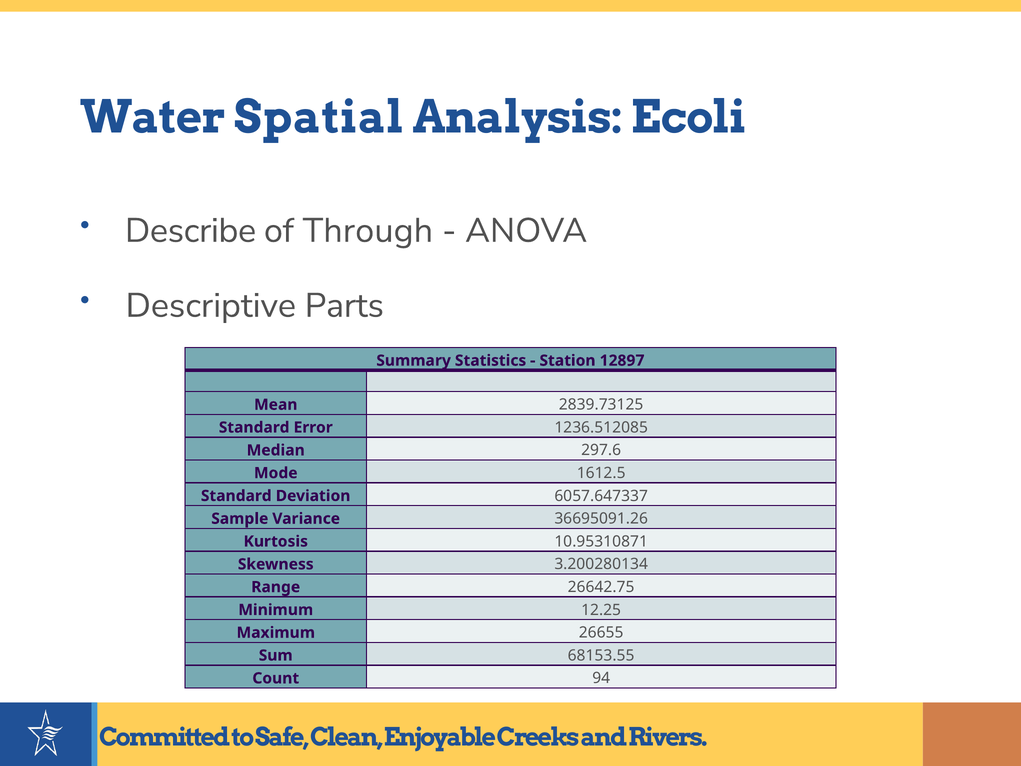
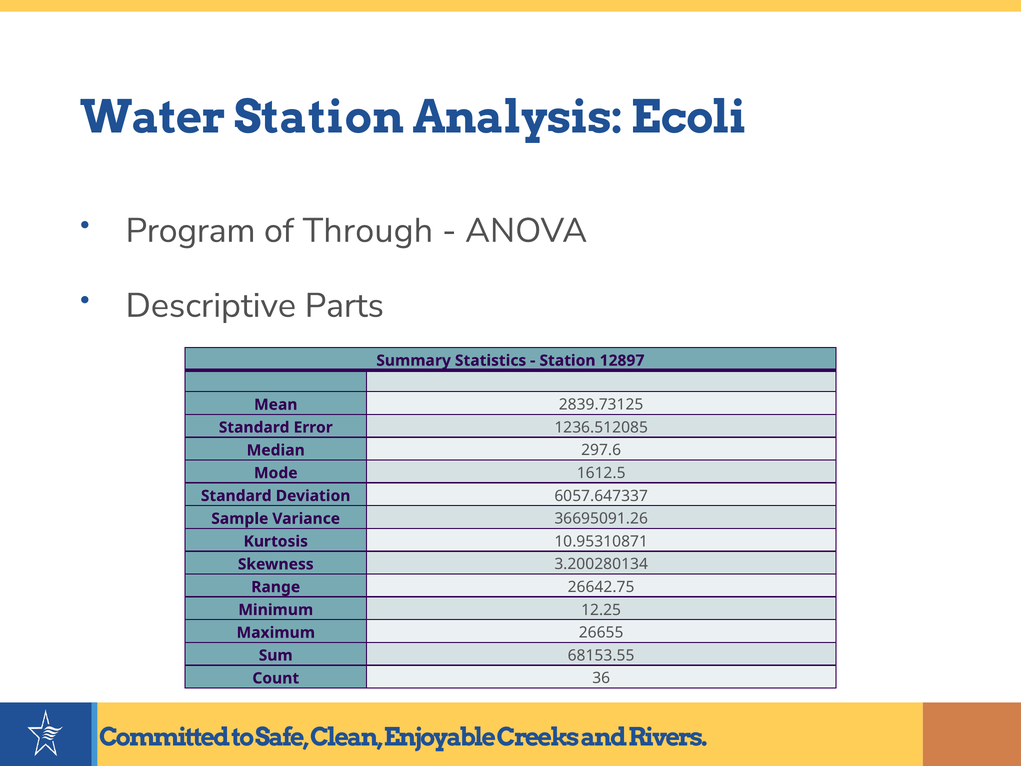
Water Spatial: Spatial -> Station
Describe: Describe -> Program
94: 94 -> 36
